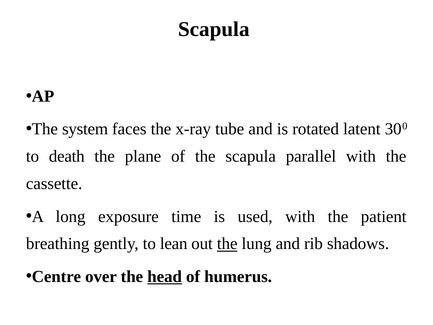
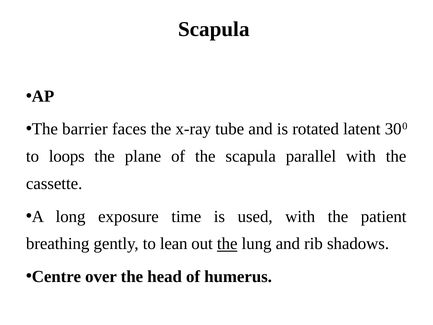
system: system -> barrier
death: death -> loops
head underline: present -> none
